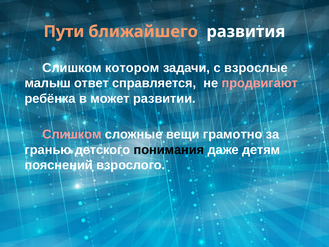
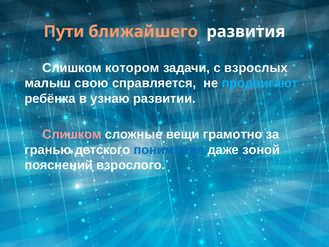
взрослые: взрослые -> взрослых
ответ: ответ -> свою
продвигают colour: pink -> light blue
может: может -> узнаю
понимания colour: black -> blue
детям: детям -> зоной
